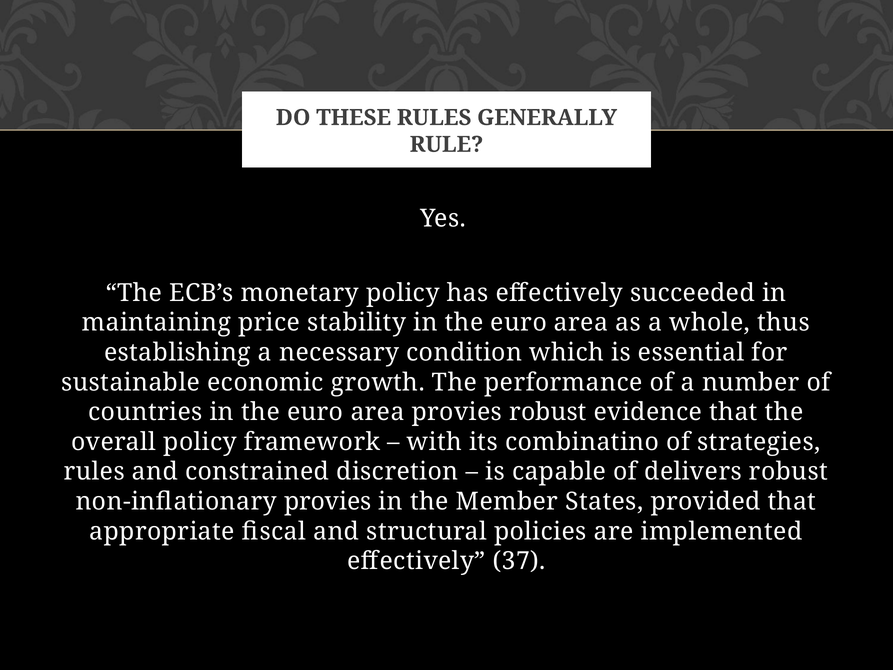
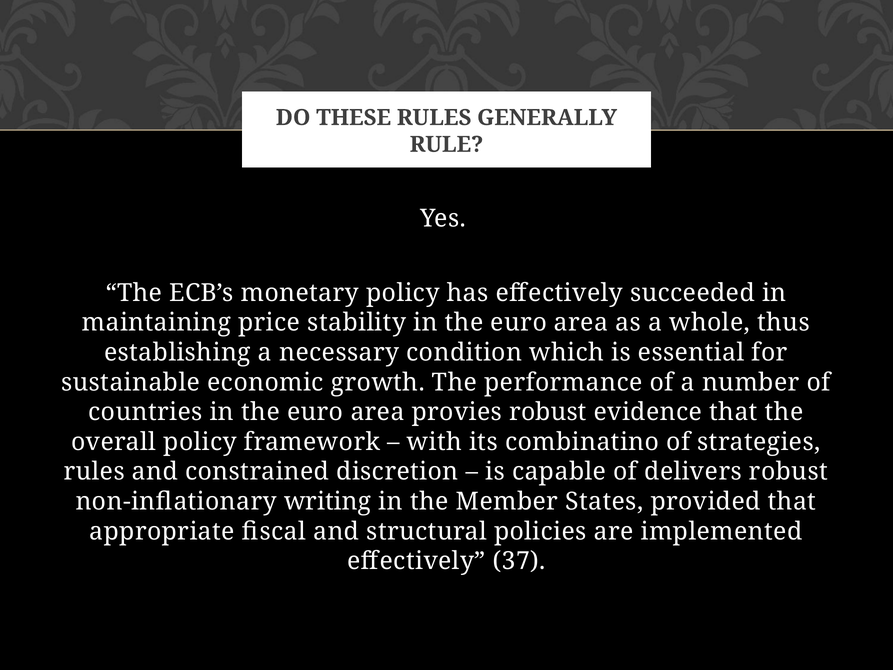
non-inflationary provies: provies -> writing
